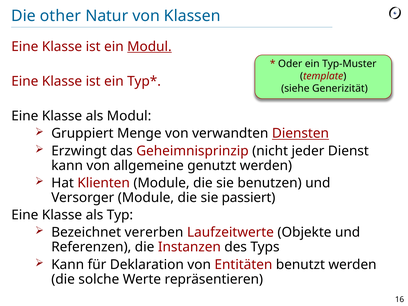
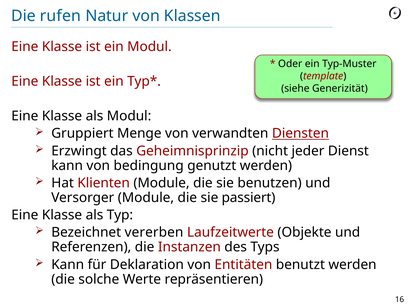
other: other -> rufen
Modul at (149, 47) underline: present -> none
allgemeine: allgemeine -> bedingung
